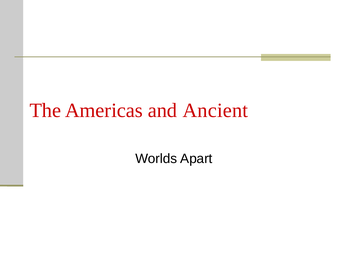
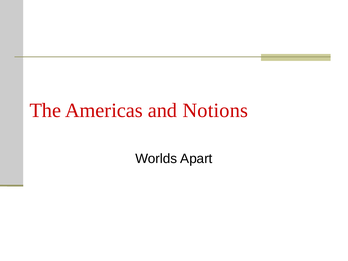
Ancient: Ancient -> Notions
